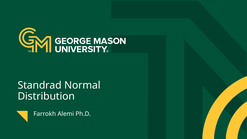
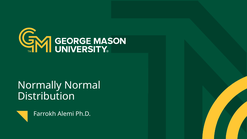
Standrad: Standrad -> Normally
